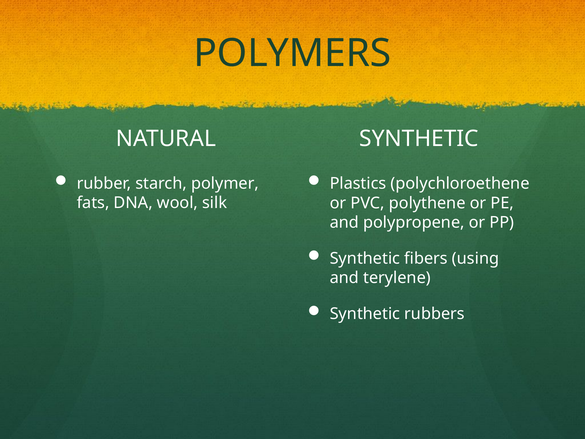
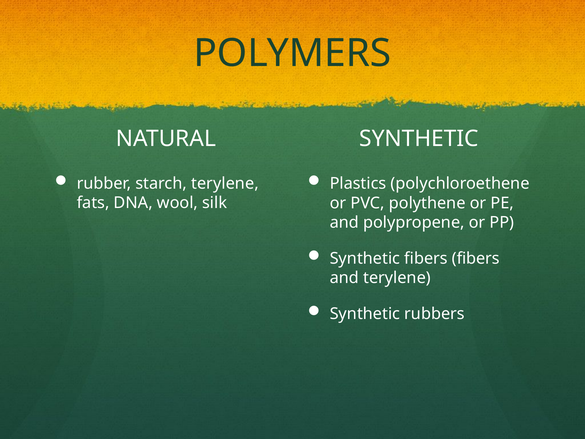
starch polymer: polymer -> terylene
fibers using: using -> fibers
